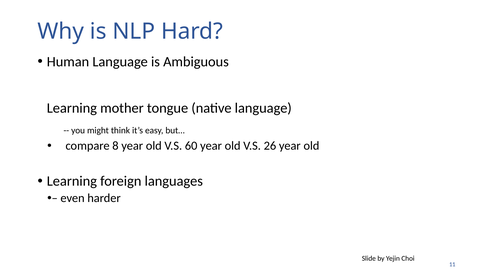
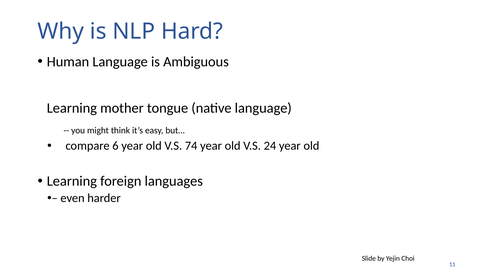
8: 8 -> 6
60: 60 -> 74
26: 26 -> 24
